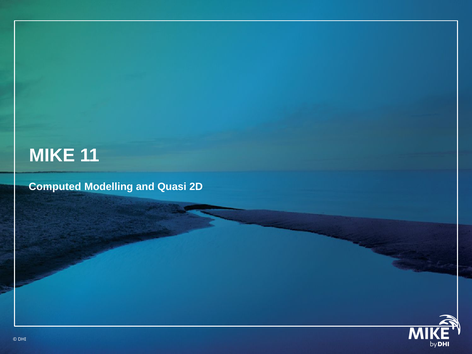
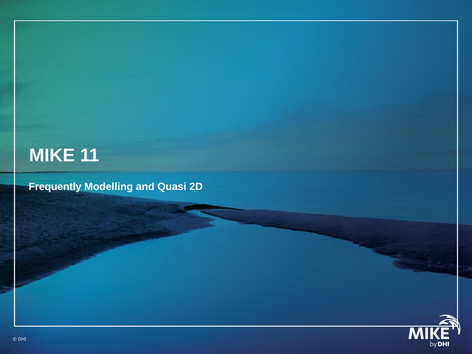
Computed: Computed -> Frequently
